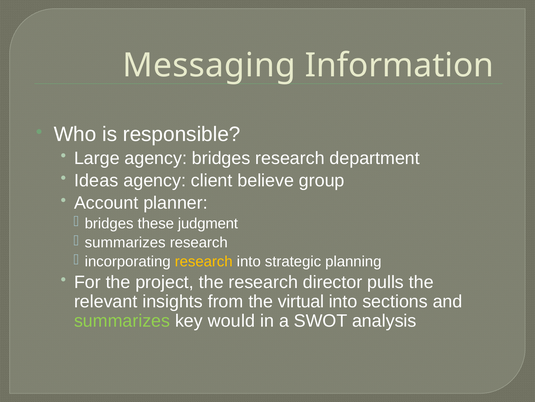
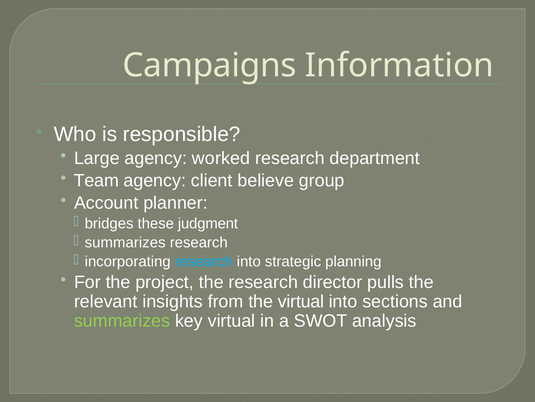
Messaging: Messaging -> Campaigns
agency bridges: bridges -> worked
Ideas: Ideas -> Team
research at (204, 261) colour: yellow -> light blue
key would: would -> virtual
